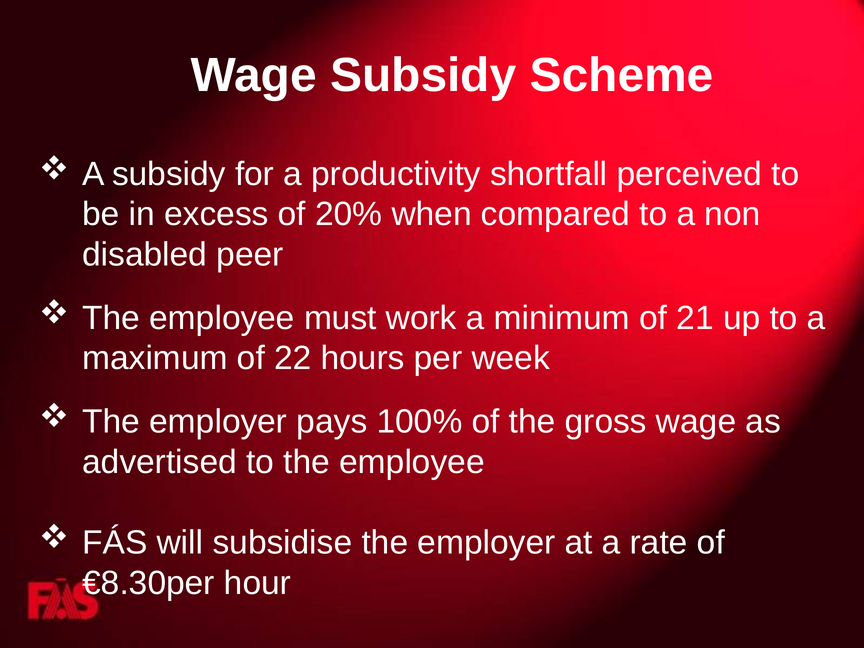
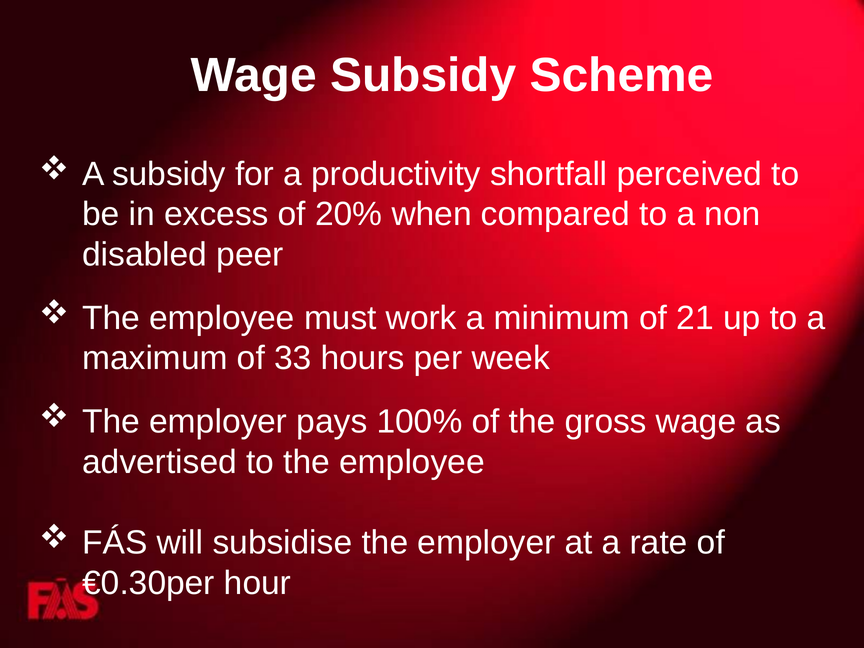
22: 22 -> 33
€8.30per: €8.30per -> €0.30per
